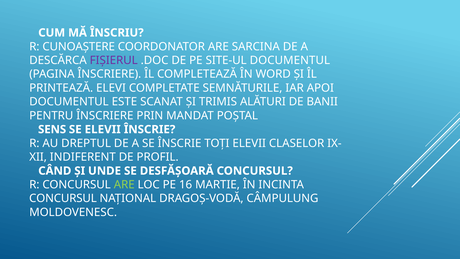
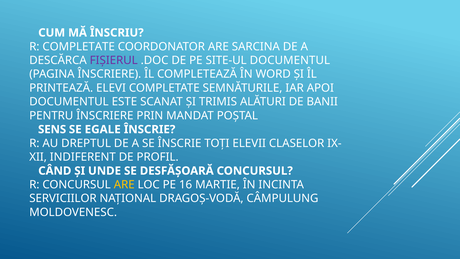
R CUNOAŞTERE: CUNOAŞTERE -> COMPLETATE
SE ELEVII: ELEVII -> EGALE
ARE at (124, 184) colour: light green -> yellow
CONCURSUL at (63, 198): CONCURSUL -> SERVICIILOR
